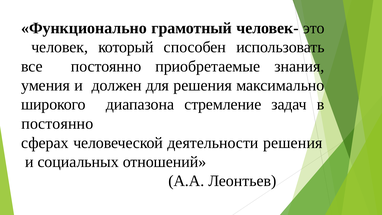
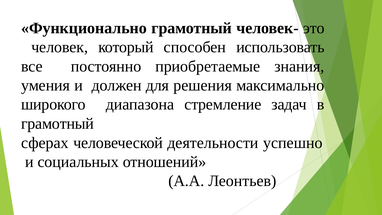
постоянно at (57, 124): постоянно -> грамотный
деятельности решения: решения -> успешно
